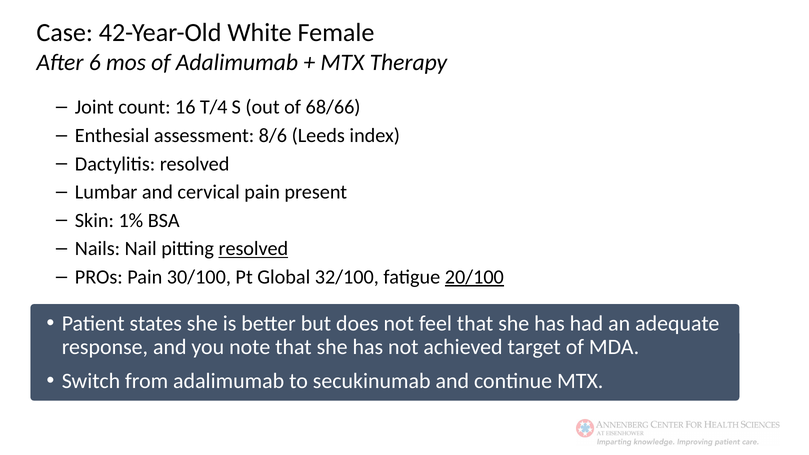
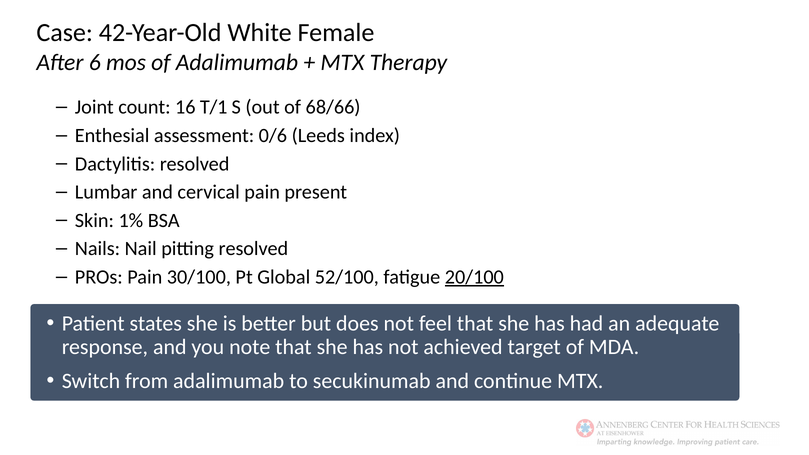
T/4: T/4 -> T/1
8/6: 8/6 -> 0/6
resolved at (253, 249) underline: present -> none
32/100: 32/100 -> 52/100
